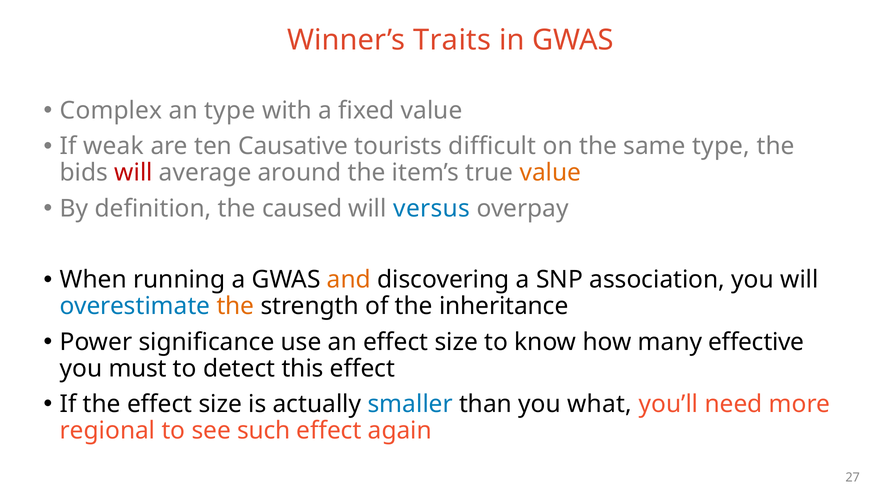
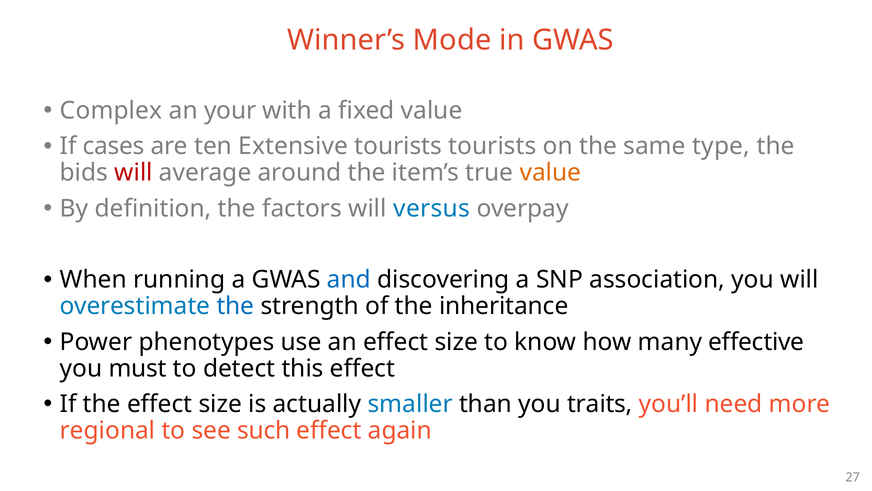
Traits: Traits -> Mode
an type: type -> your
weak: weak -> cases
Causative: Causative -> Extensive
tourists difficult: difficult -> tourists
caused: caused -> factors
and colour: orange -> blue
the at (235, 306) colour: orange -> blue
significance: significance -> phenotypes
what: what -> traits
